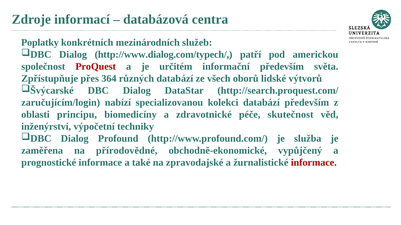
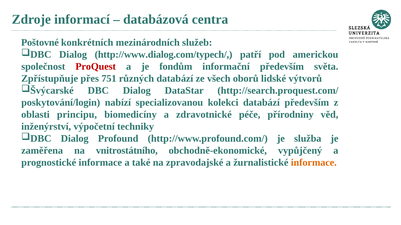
Poplatky: Poplatky -> Poštovné
určitém: určitém -> fondům
364: 364 -> 751
zaručujícím/login: zaručujícím/login -> poskytování/login
skutečnost: skutečnost -> přírodniny
přírodovědné: přírodovědné -> vnitrostátního
informace at (314, 163) colour: red -> orange
